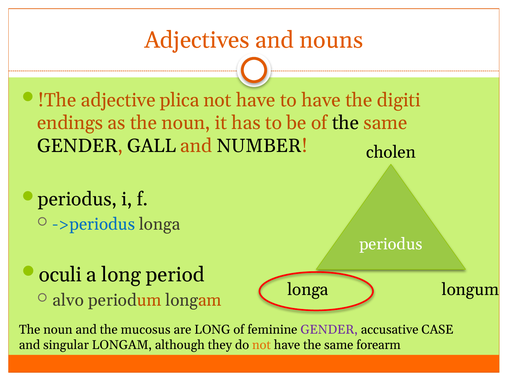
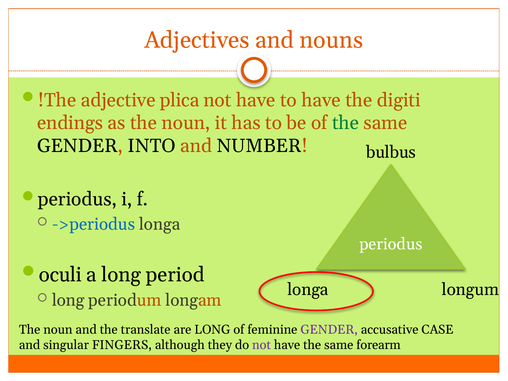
the at (346, 123) colour: black -> green
GALL: GALL -> INTO
cholen: cholen -> bulbus
alvo at (68, 300): alvo -> long
mucosus: mucosus -> translate
singular LONGAM: LONGAM -> FINGERS
not at (262, 345) colour: orange -> purple
